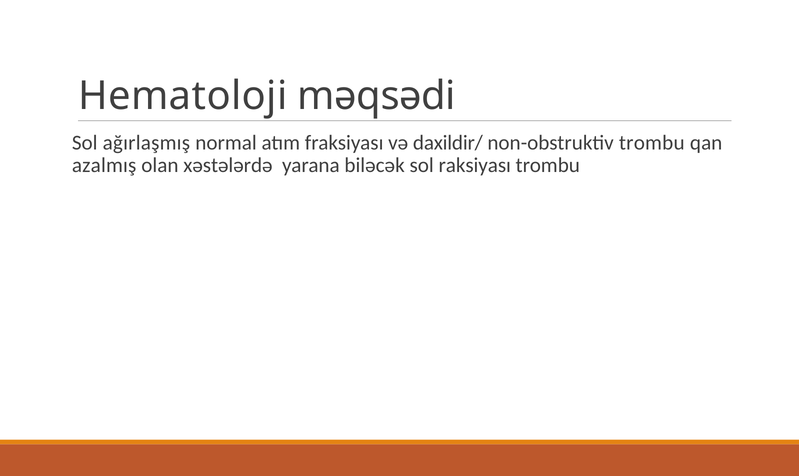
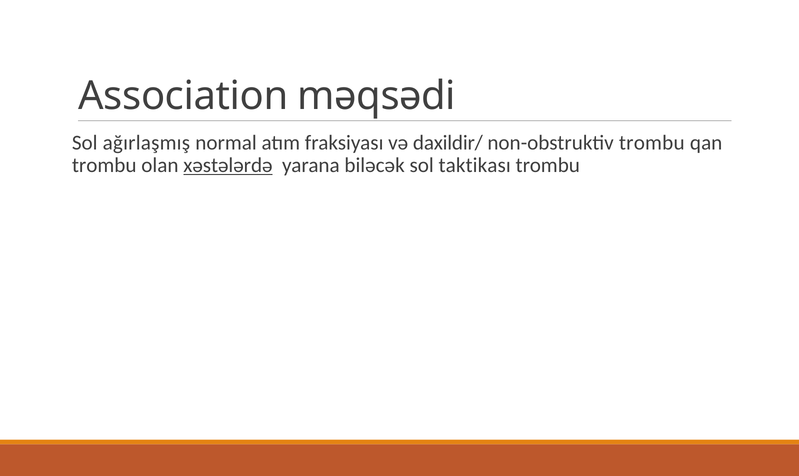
Hematoloji: Hematoloji -> Association
azalmış at (104, 165): azalmış -> trombu
xəstələrdə underline: none -> present
raksiyası: raksiyası -> taktikası
